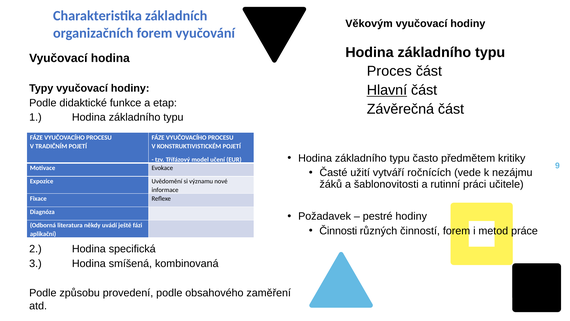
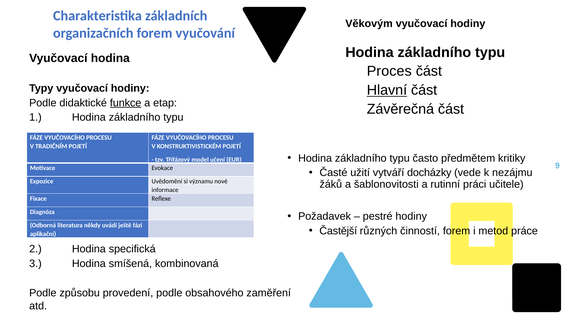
funkce underline: none -> present
ročnících: ročnících -> docházky
Činnosti: Činnosti -> Častější
